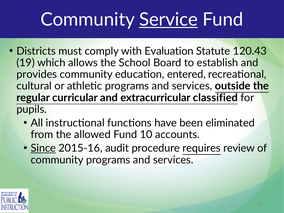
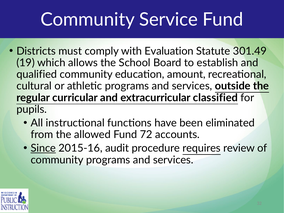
Service underline: present -> none
120.43: 120.43 -> 301.49
provides: provides -> qualified
entered: entered -> amount
10: 10 -> 72
